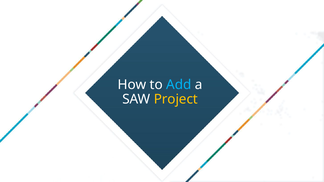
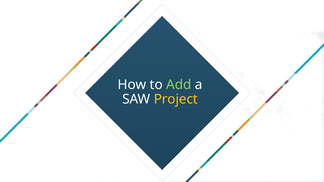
Add colour: light blue -> light green
